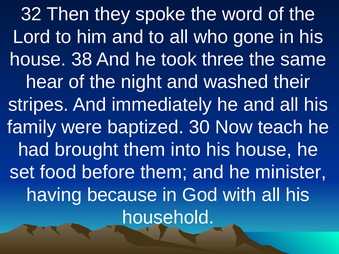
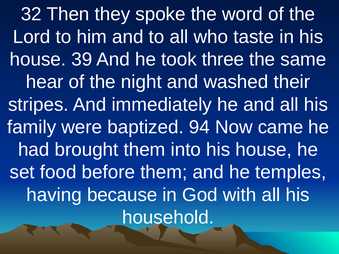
gone: gone -> taste
38: 38 -> 39
30: 30 -> 94
teach: teach -> came
minister: minister -> temples
